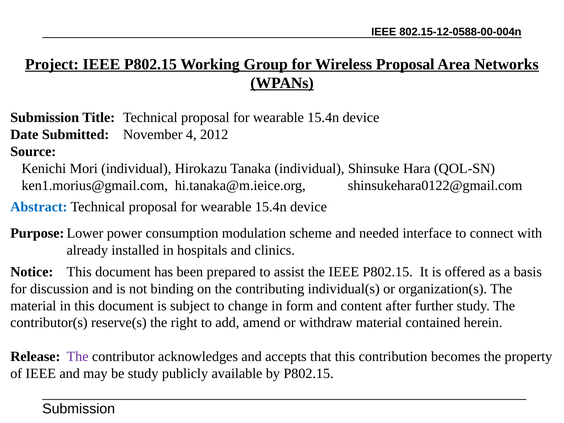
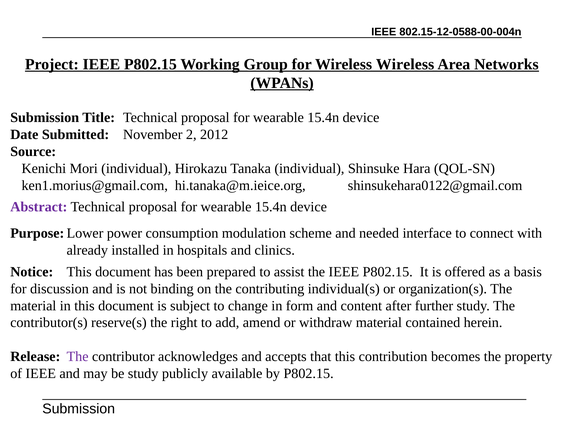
Wireless Proposal: Proposal -> Wireless
4: 4 -> 2
Abstract colour: blue -> purple
